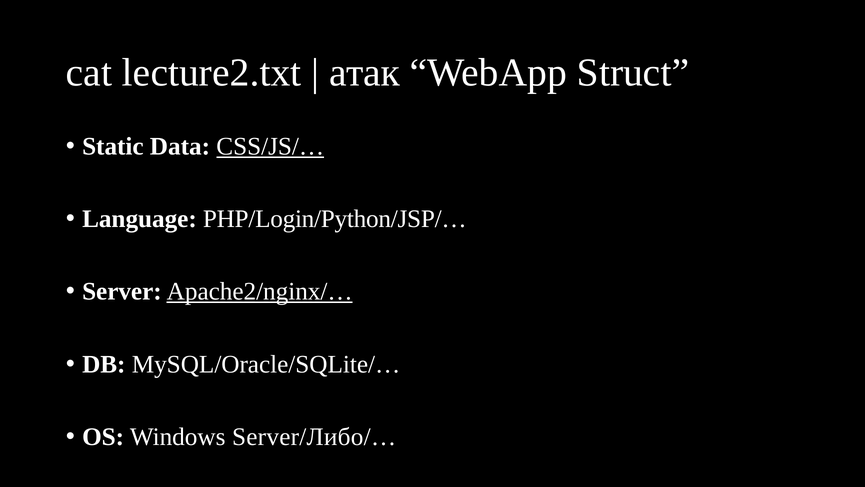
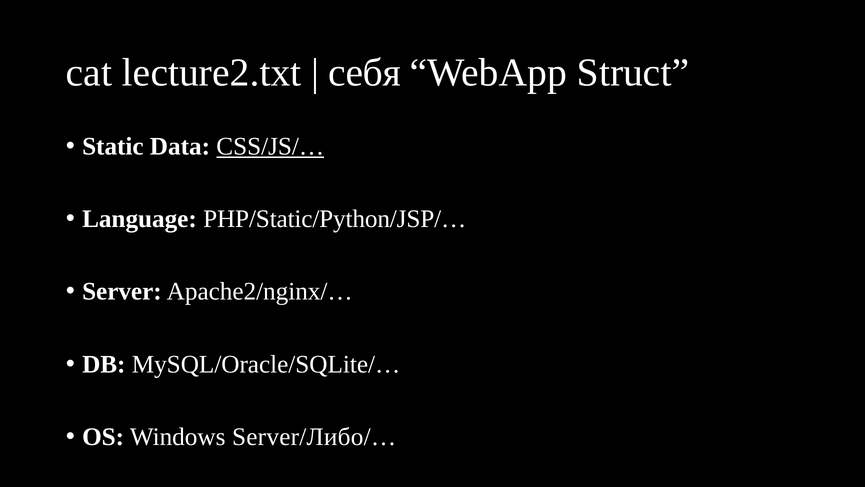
атак: атак -> себя
PHP/Login/Python/JSP/…: PHP/Login/Python/JSP/… -> PHP/Static/Python/JSP/…
Apache2/nginx/… underline: present -> none
